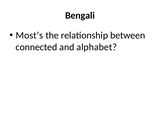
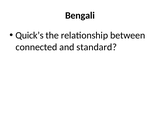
Most’s: Most’s -> Quick’s
alphabet: alphabet -> standard
